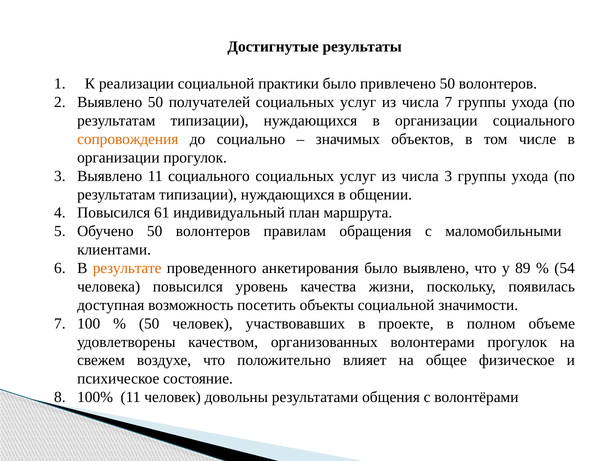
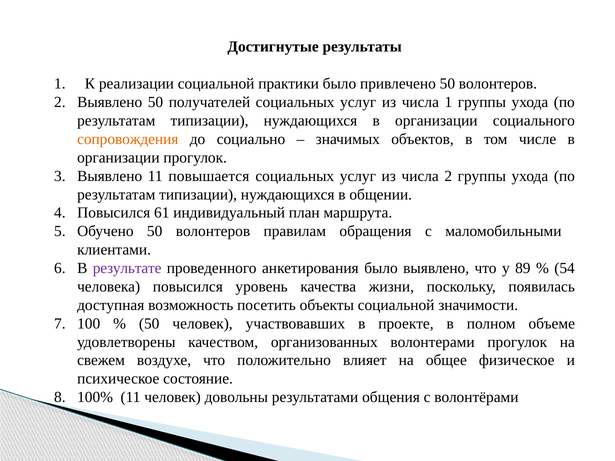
числа 7: 7 -> 1
11 социального: социального -> повышается
числа 3: 3 -> 2
результате colour: orange -> purple
